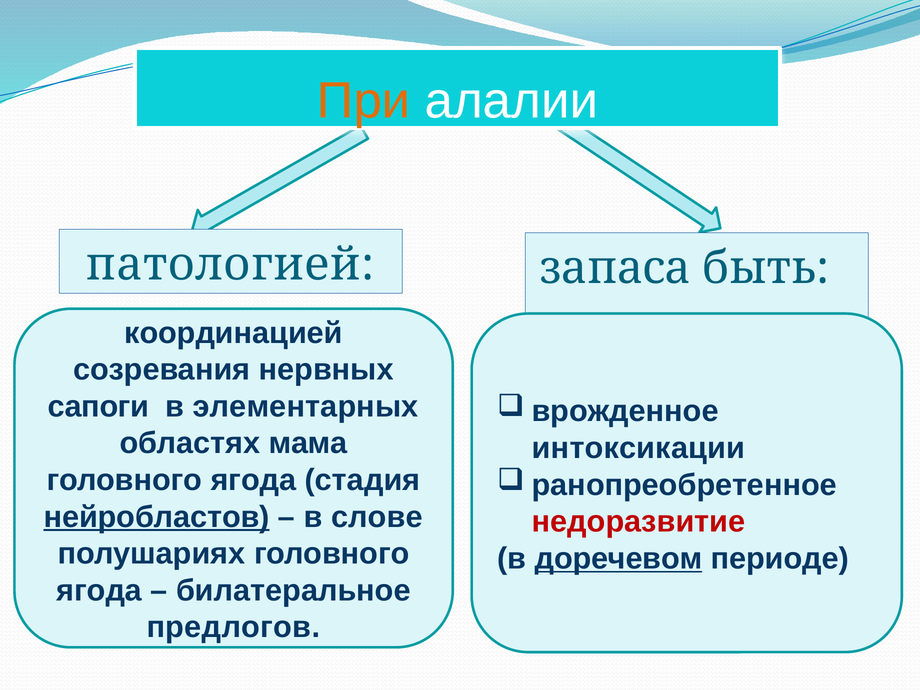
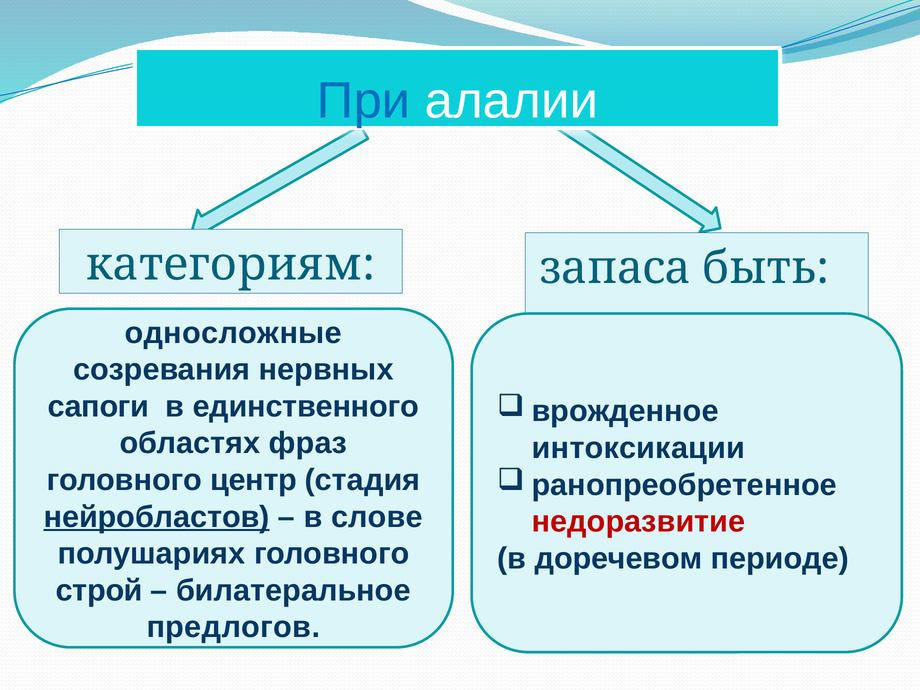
При colour: orange -> blue
патологией: патологией -> категориям
координацией: координацией -> односложные
элементарных: элементарных -> единственного
мама: мама -> фраз
ягода at (253, 480): ягода -> центр
доречевом underline: present -> none
ягода at (99, 591): ягода -> строй
